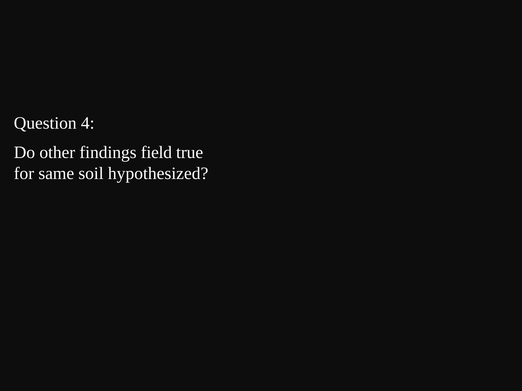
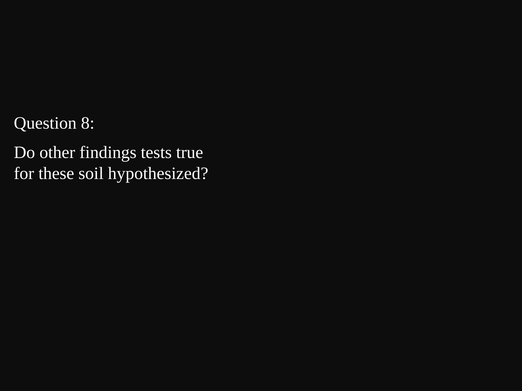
4: 4 -> 8
field: field -> tests
same: same -> these
